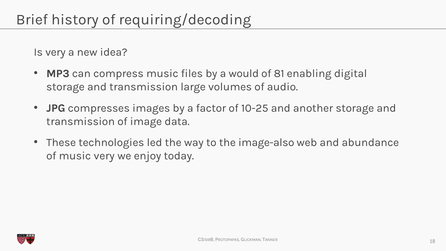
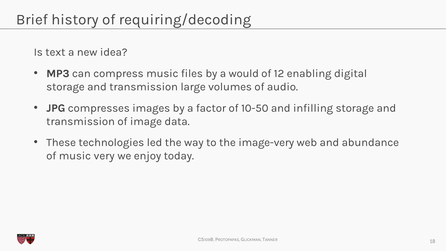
Is very: very -> text
81: 81 -> 12
10-25: 10-25 -> 10-50
another: another -> infilling
image-also: image-also -> image-very
